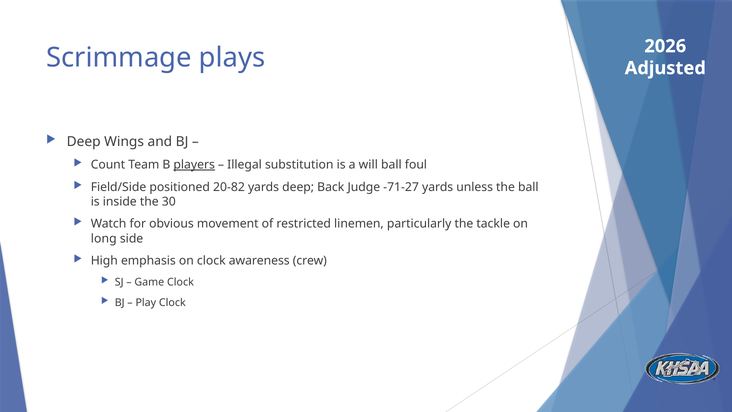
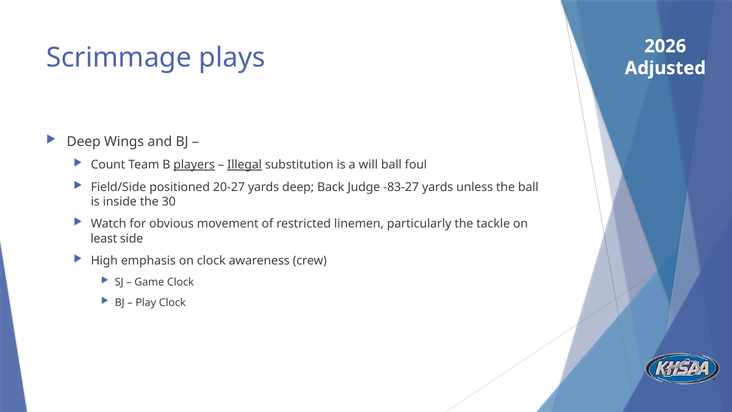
Illegal underline: none -> present
20-82: 20-82 -> 20-27
-71-27: -71-27 -> -83-27
long: long -> least
